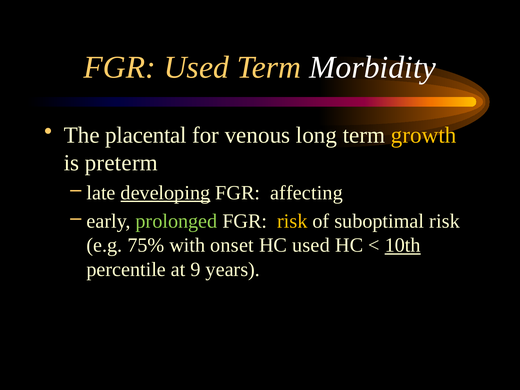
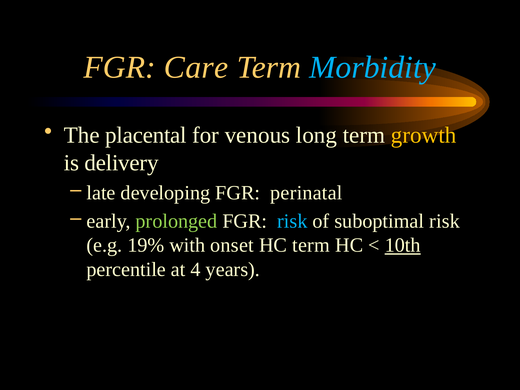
FGR Used: Used -> Care
Morbidity colour: white -> light blue
preterm: preterm -> delivery
developing underline: present -> none
affecting: affecting -> perinatal
risk at (292, 221) colour: yellow -> light blue
75%: 75% -> 19%
HC used: used -> term
9: 9 -> 4
